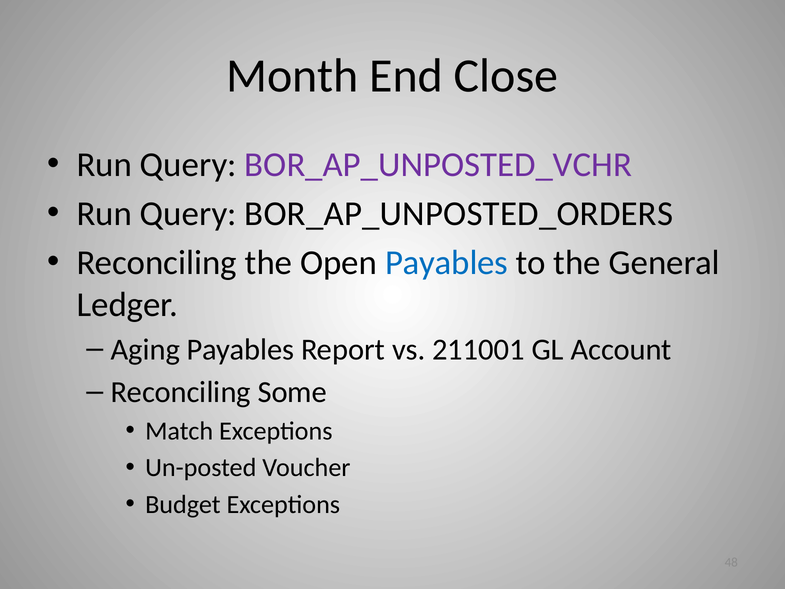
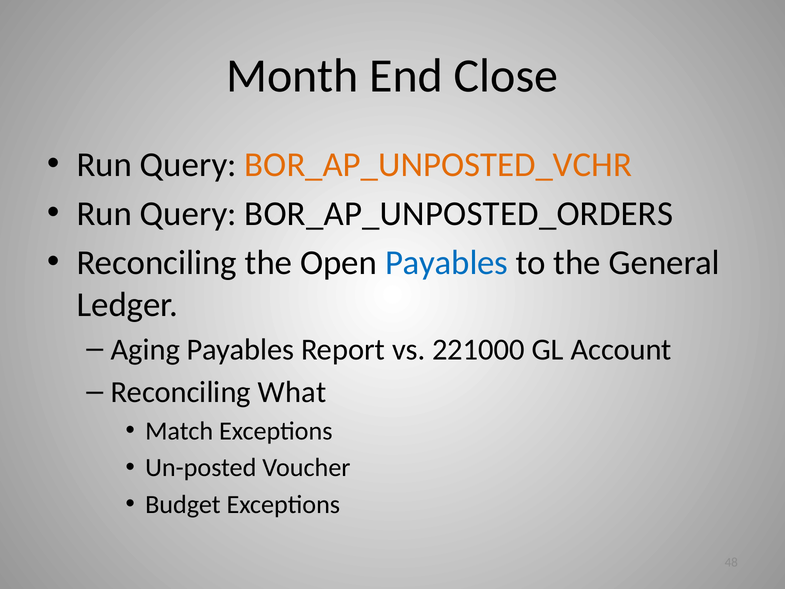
BOR_AP_UNPOSTED_VCHR colour: purple -> orange
211001: 211001 -> 221000
Some: Some -> What
